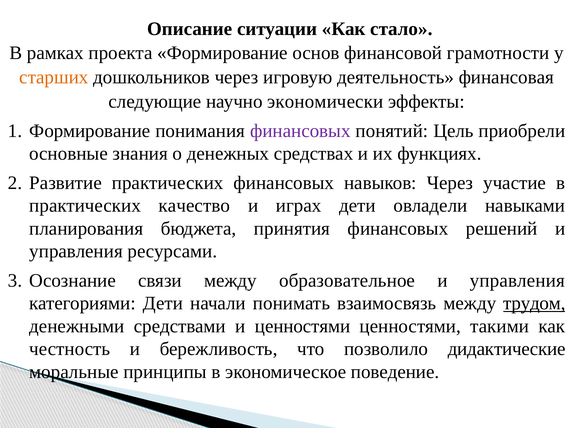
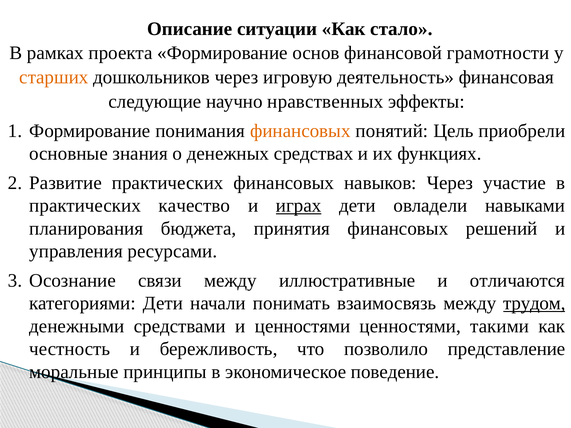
экономически: экономически -> нравственных
финансовых at (300, 131) colour: purple -> orange
играх underline: none -> present
образовательное: образовательное -> иллюстративные
управления at (517, 281): управления -> отличаются
дидактические: дидактические -> представление
